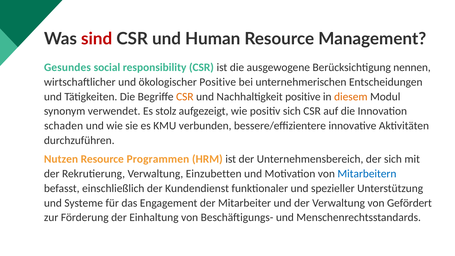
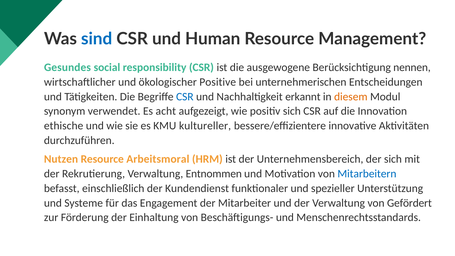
sind colour: red -> blue
CSR at (185, 97) colour: orange -> blue
Nachhaltigkeit positive: positive -> erkannt
stolz: stolz -> acht
schaden: schaden -> ethische
verbunden: verbunden -> kultureller
Programmen: Programmen -> Arbeitsmoral
Einzubetten: Einzubetten -> Entnommen
